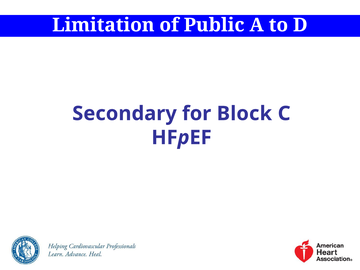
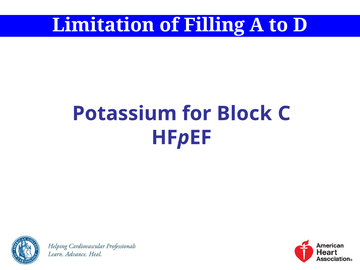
Public: Public -> Filling
Secondary: Secondary -> Potassium
